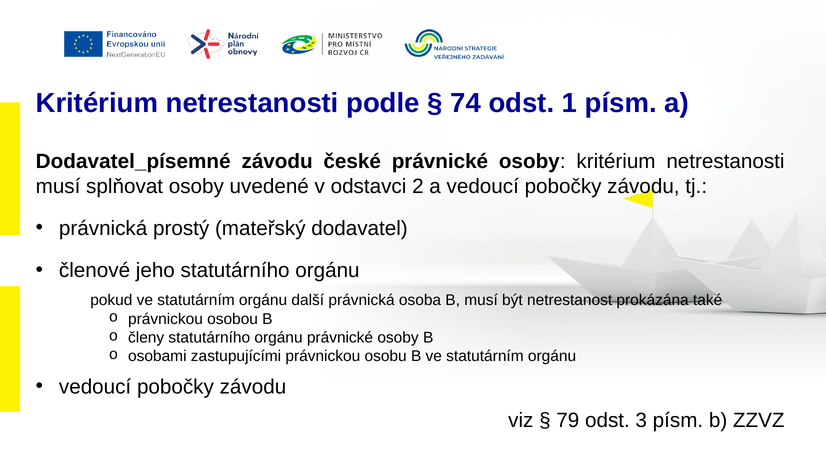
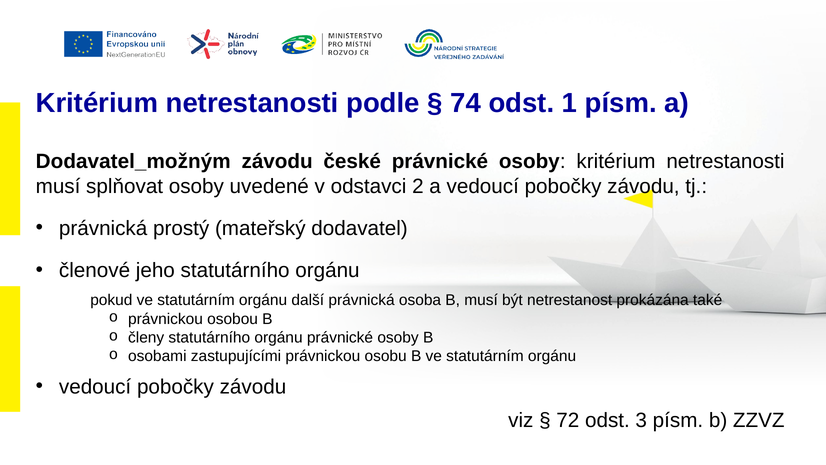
Dodavatel_písemné: Dodavatel_písemné -> Dodavatel_možným
79: 79 -> 72
